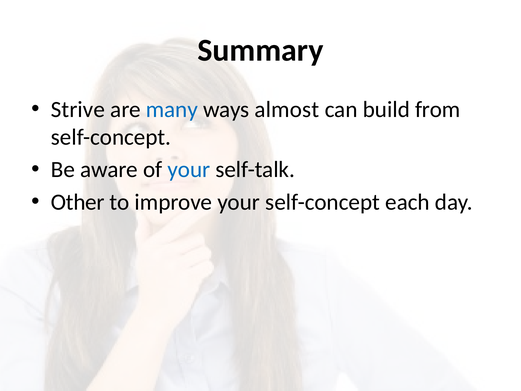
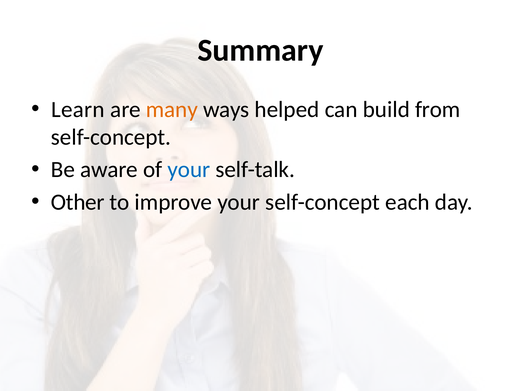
Strive: Strive -> Learn
many colour: blue -> orange
almost: almost -> helped
